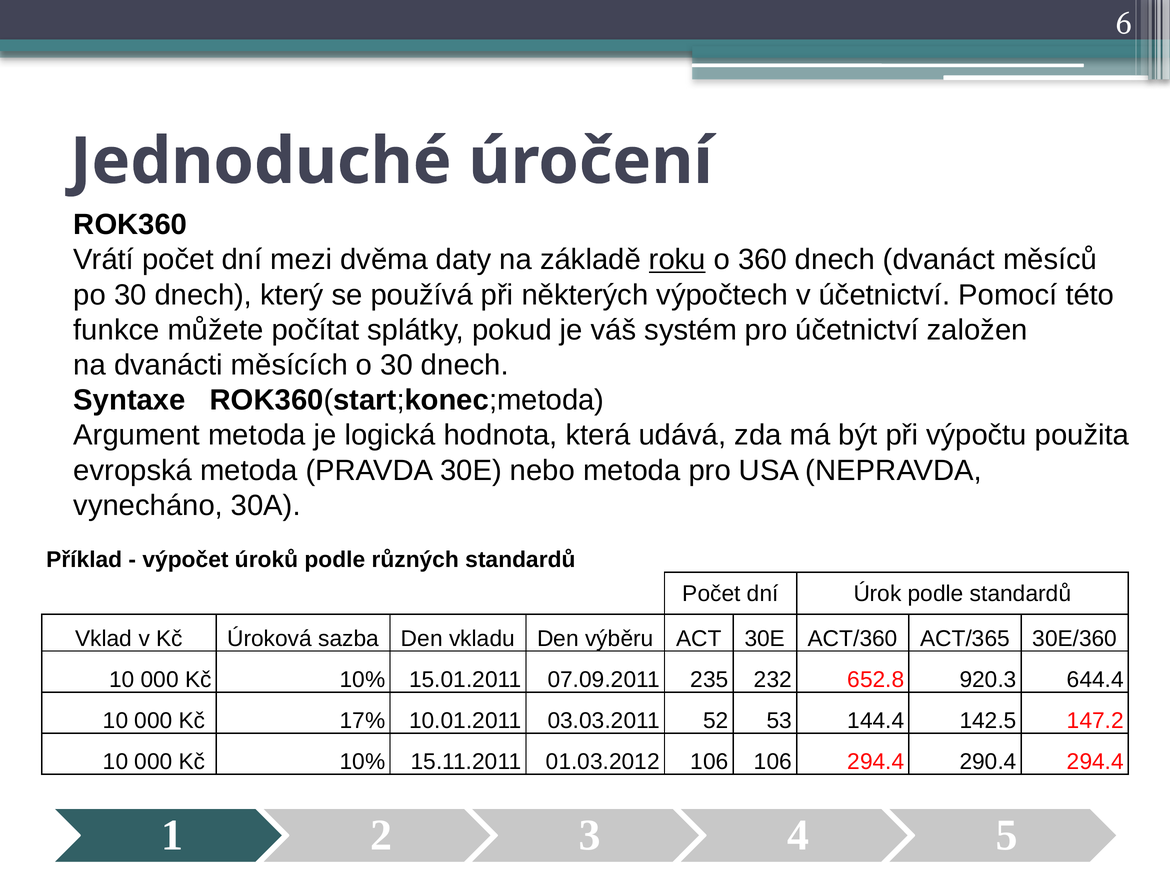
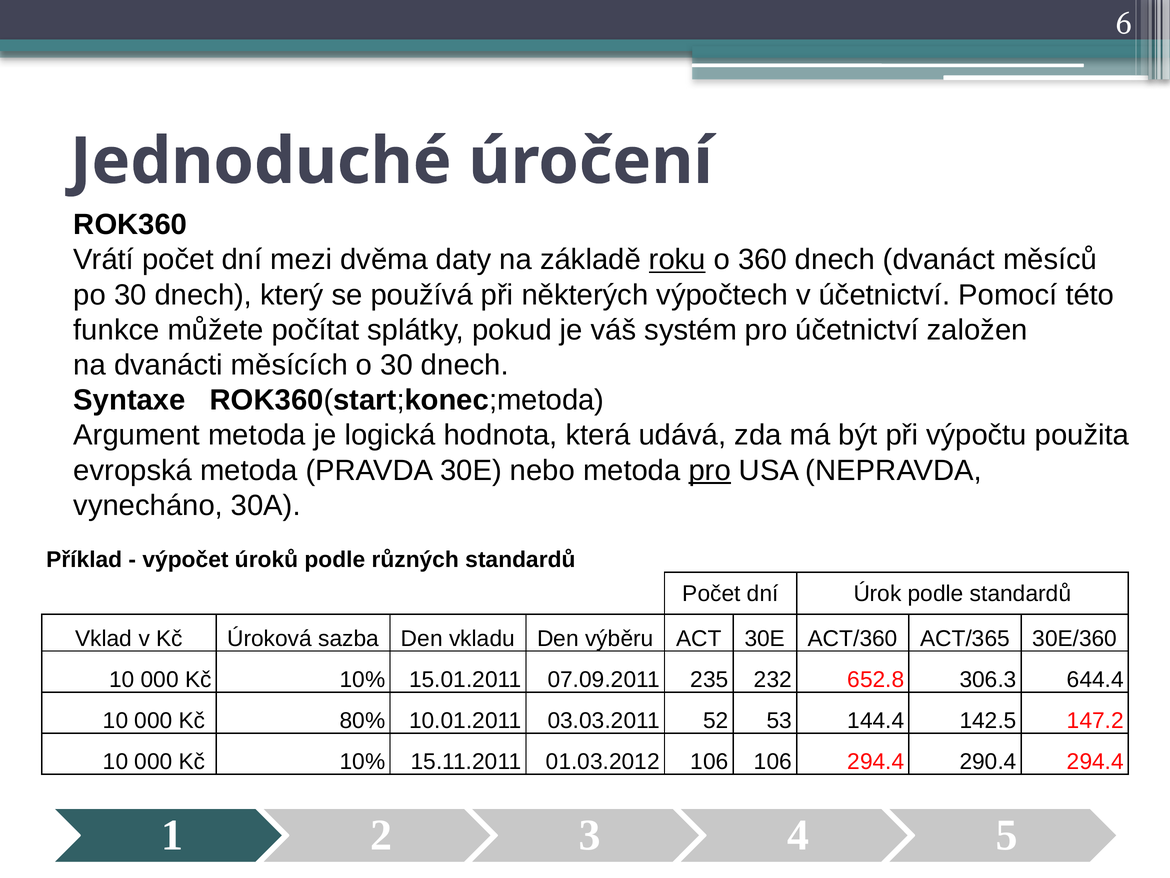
pro at (710, 470) underline: none -> present
920.3: 920.3 -> 306.3
17%: 17% -> 80%
